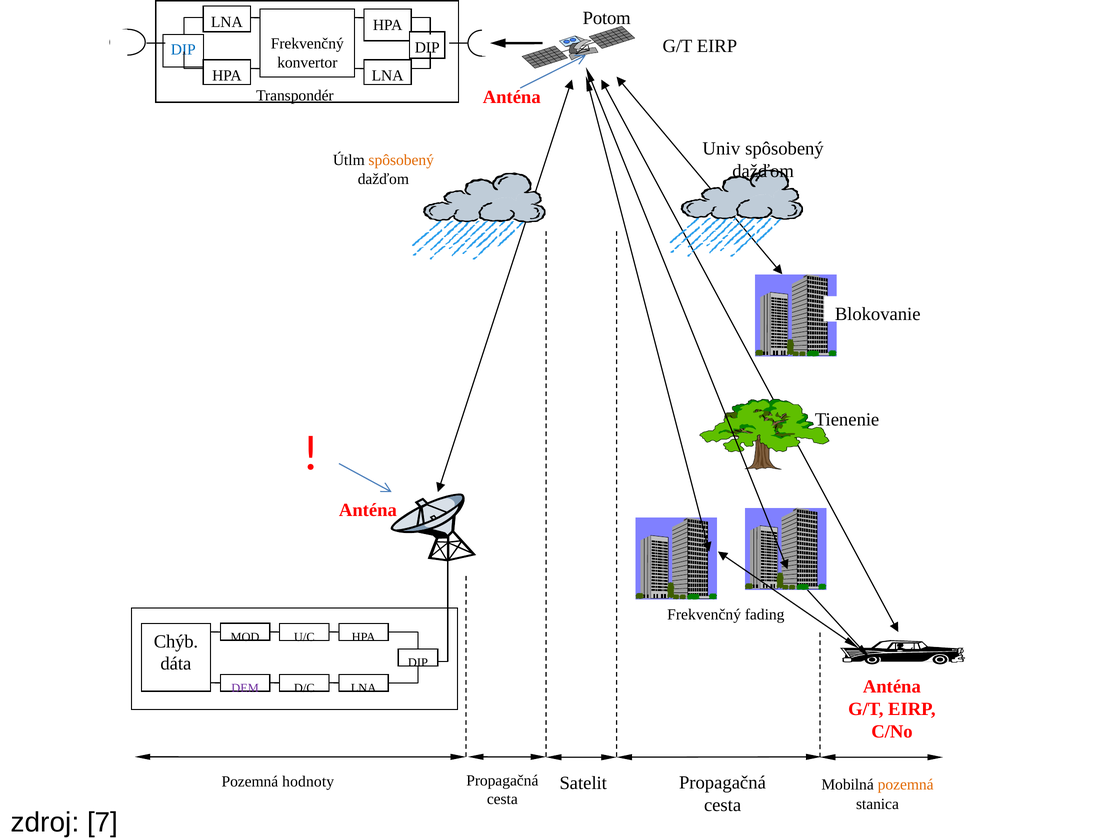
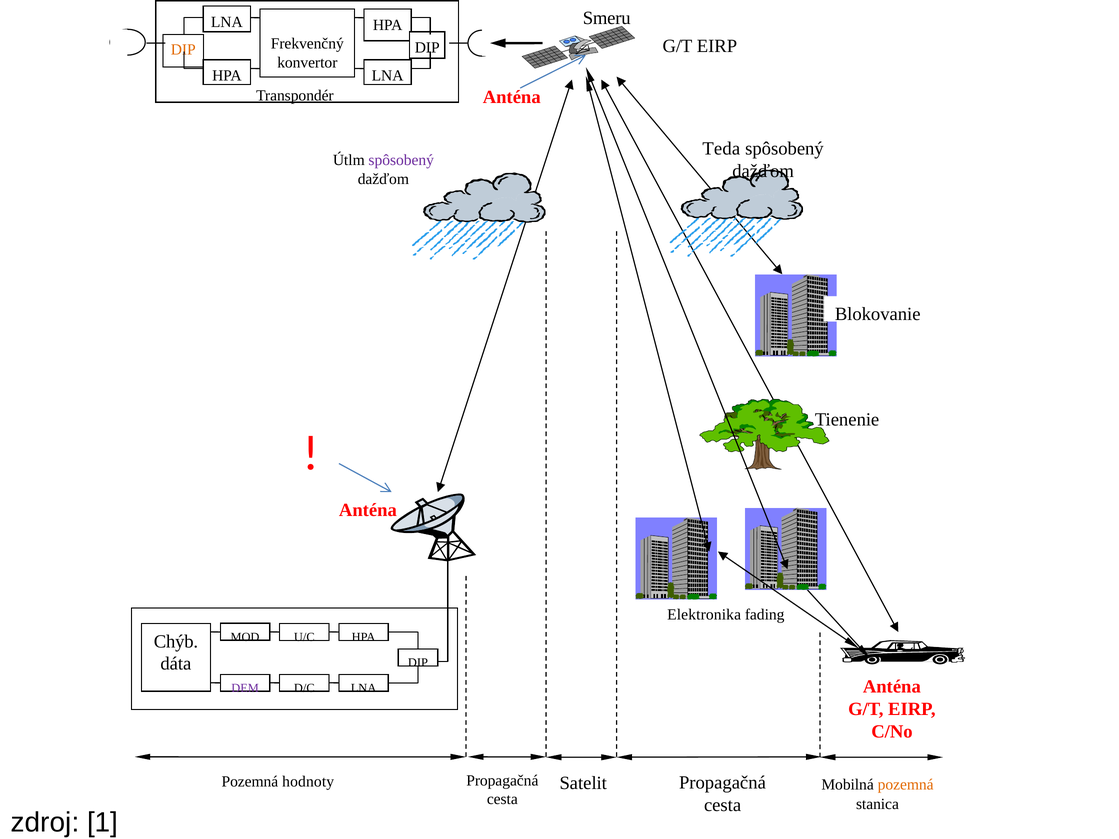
Potom: Potom -> Smeru
DIP at (183, 49) colour: blue -> orange
Univ: Univ -> Teda
spôsobený at (401, 160) colour: orange -> purple
Frekvenčný at (704, 615): Frekvenčný -> Elektronika
7: 7 -> 1
